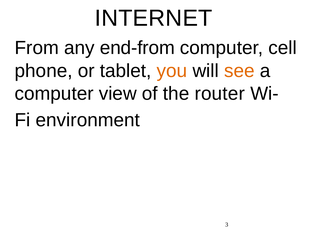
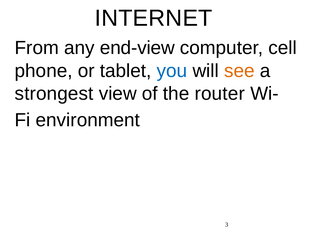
end-from: end-from -> end-view
you colour: orange -> blue
computer at (54, 93): computer -> strongest
